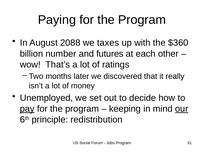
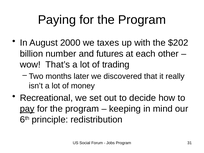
2088: 2088 -> 2000
$360: $360 -> $202
ratings: ratings -> trading
Unemployed: Unemployed -> Recreational
our underline: present -> none
